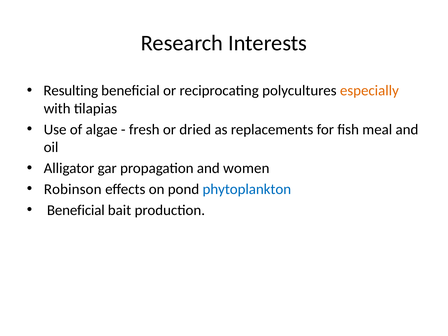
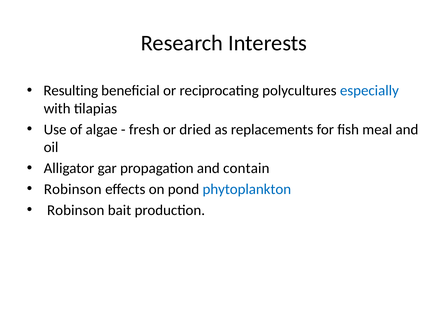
especially colour: orange -> blue
women: women -> contain
Beneficial at (76, 210): Beneficial -> Robinson
